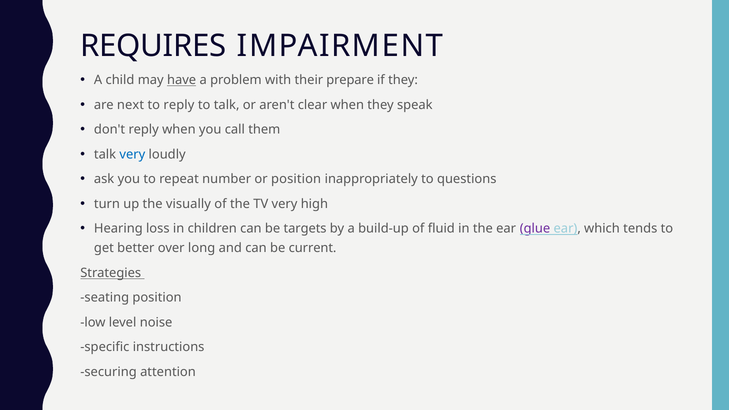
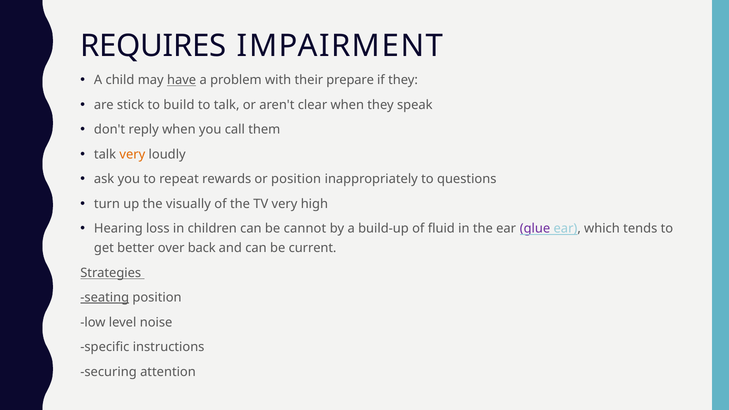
next: next -> stick
to reply: reply -> build
very at (132, 154) colour: blue -> orange
number: number -> rewards
targets: targets -> cannot
long: long -> back
seating underline: none -> present
